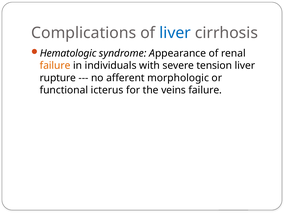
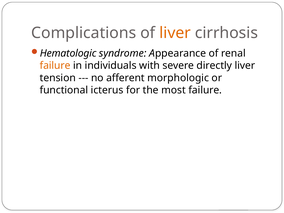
liver at (175, 33) colour: blue -> orange
tension: tension -> directly
rupture: rupture -> tension
veins: veins -> most
